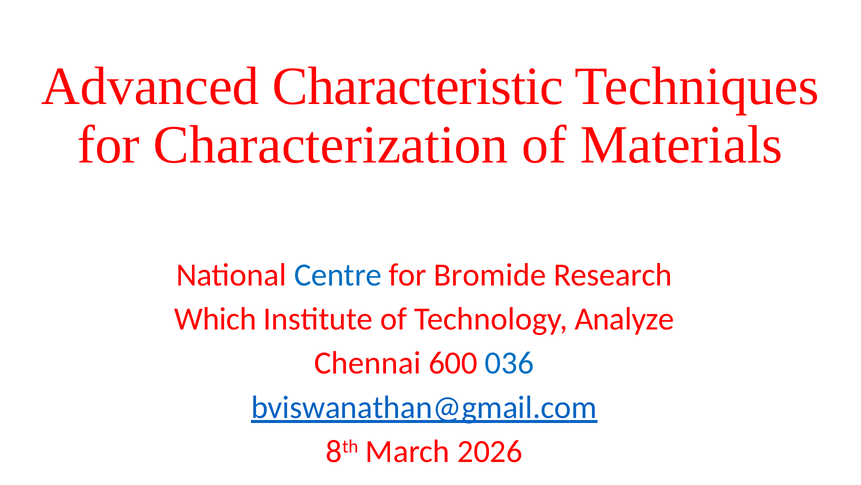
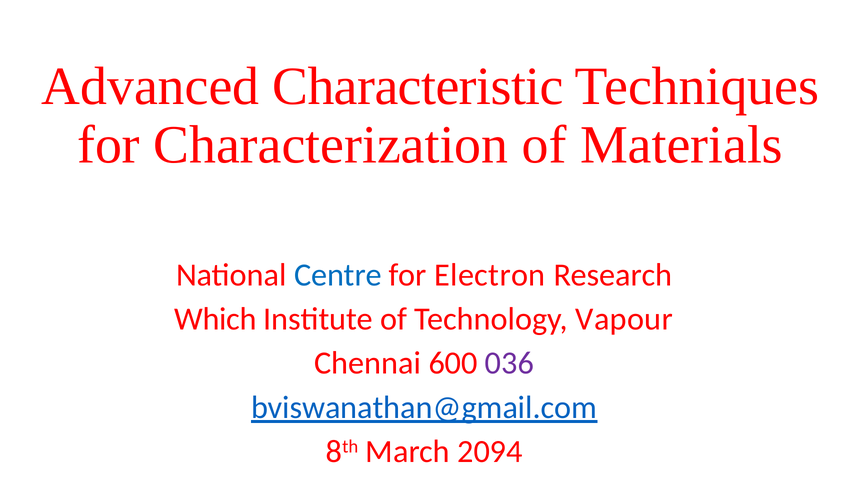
Bromide: Bromide -> Electron
Analyze: Analyze -> Vapour
036 colour: blue -> purple
2026: 2026 -> 2094
